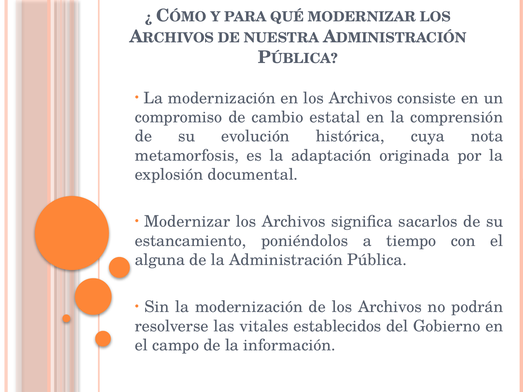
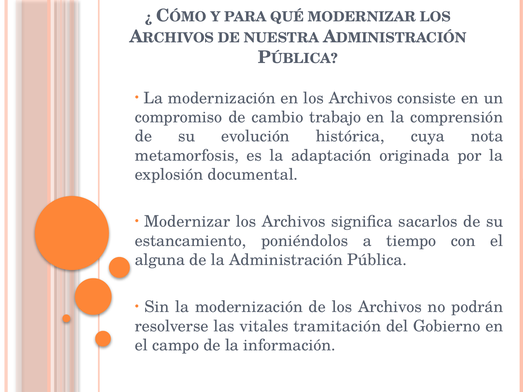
estatal: estatal -> trabajo
establecidos: establecidos -> tramitación
